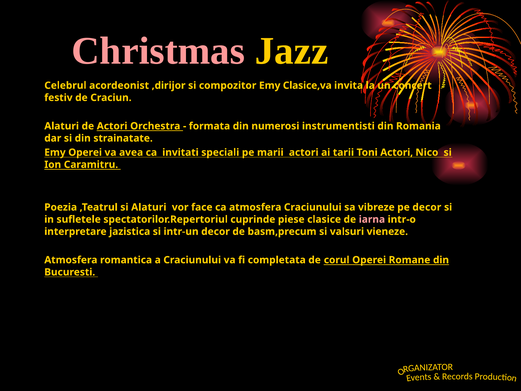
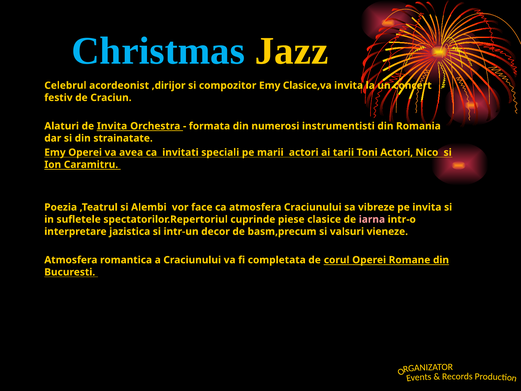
Christmas colour: pink -> light blue
de Actori: Actori -> Invita
si Alaturi: Alaturi -> Alembi
pe decor: decor -> invita
